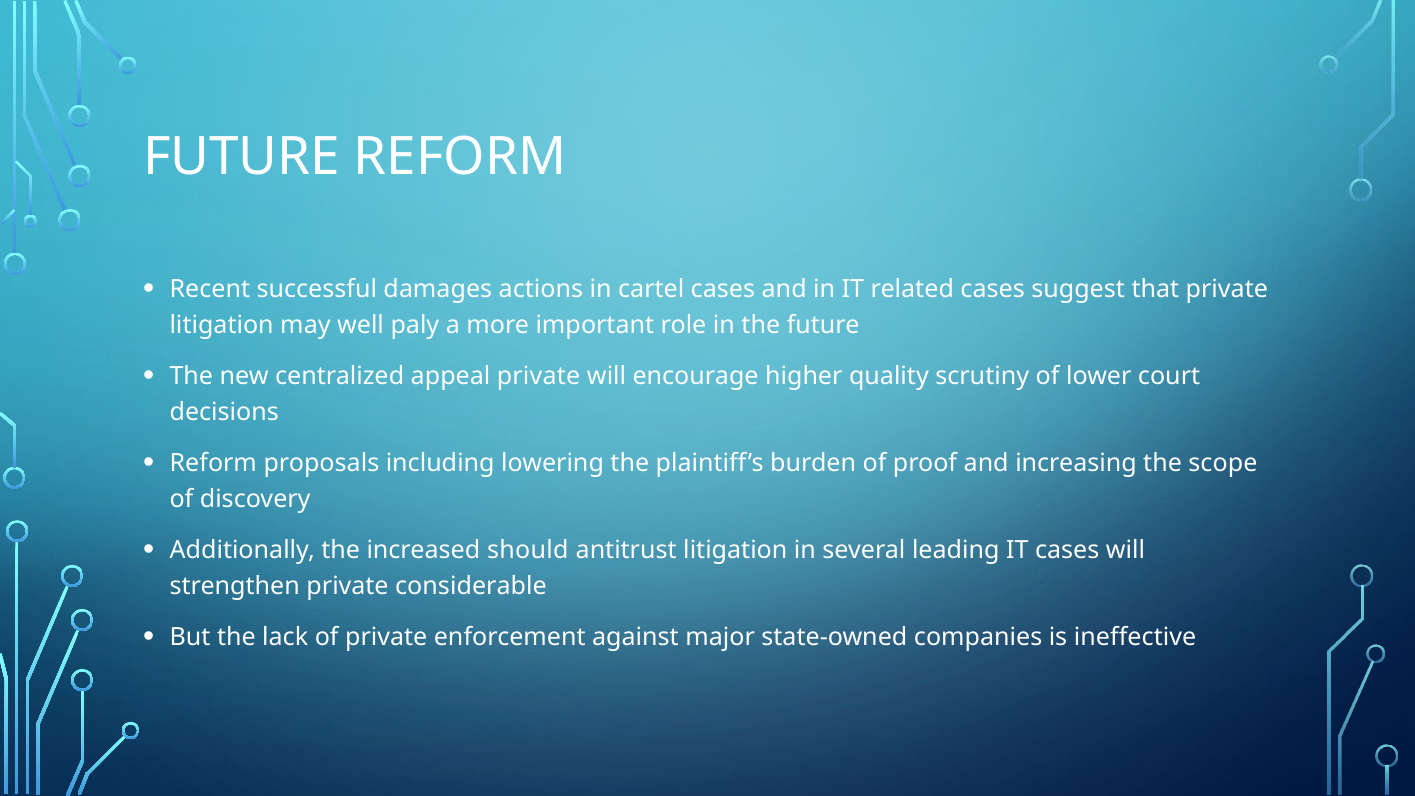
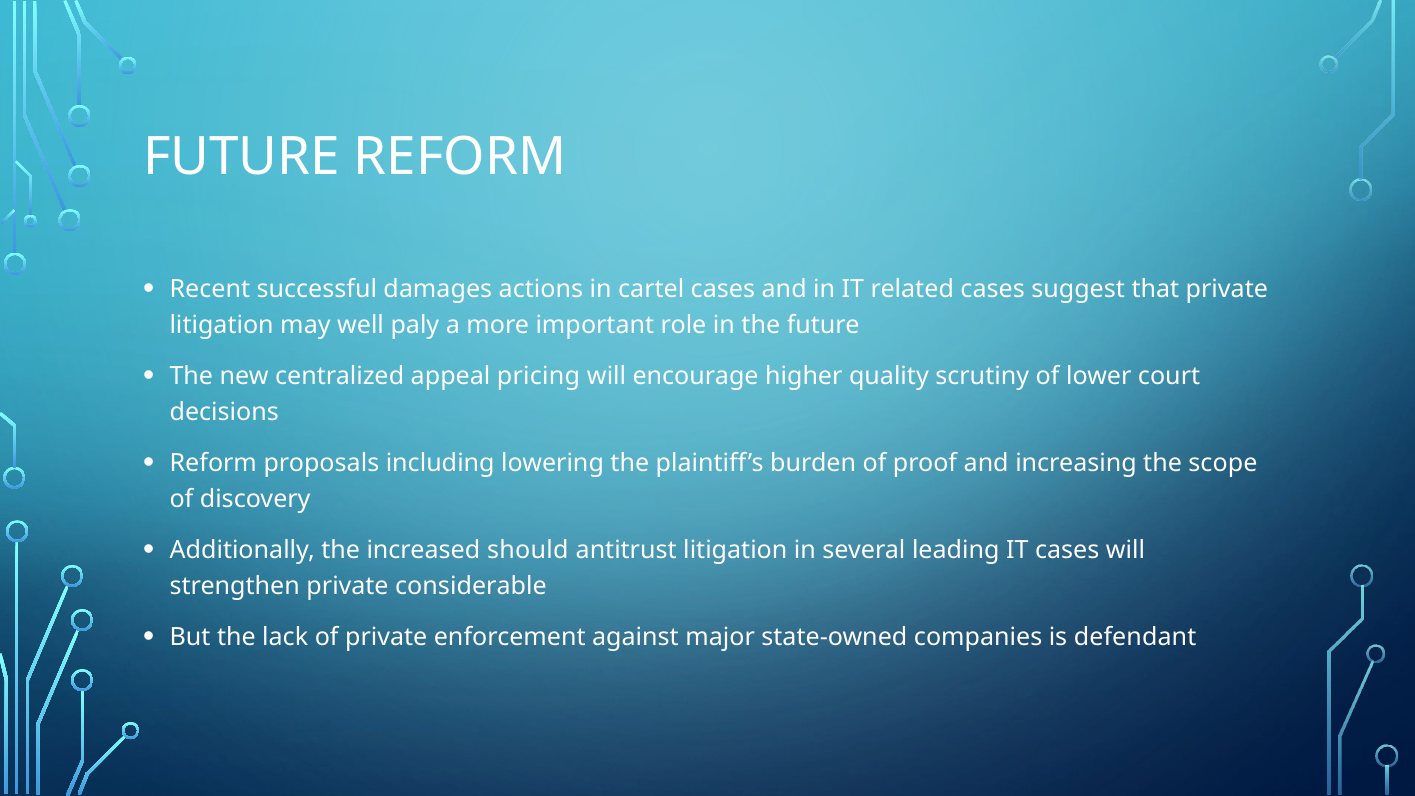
appeal private: private -> pricing
ineffective: ineffective -> defendant
